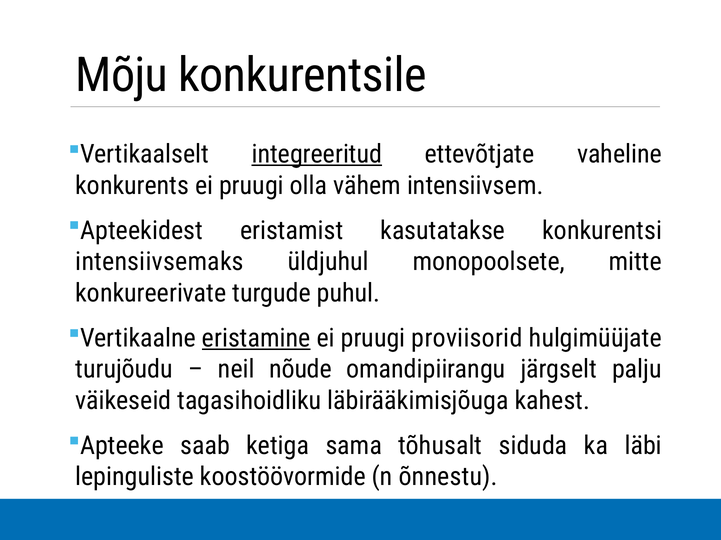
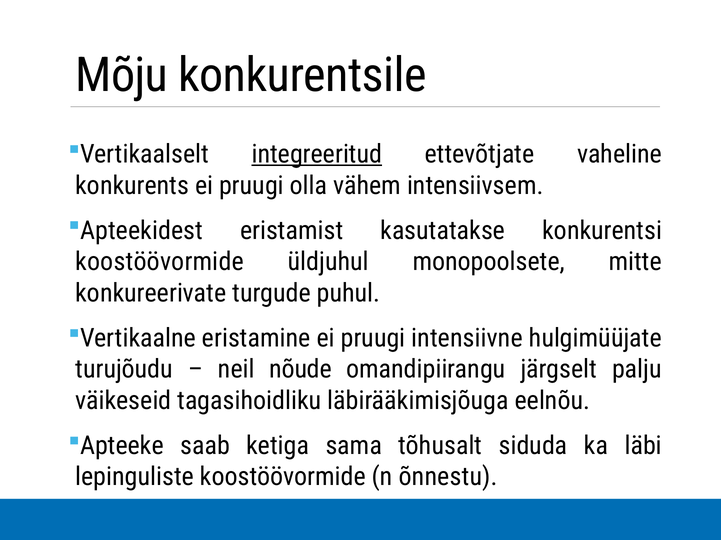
intensiivsemaks at (160, 262): intensiivsemaks -> koostöövormide
eristamine underline: present -> none
proviisorid: proviisorid -> intensiivne
kahest: kahest -> eelnõu
